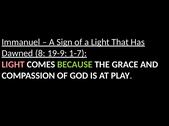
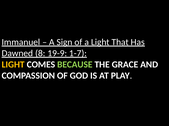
LIGHT at (13, 65) colour: pink -> yellow
